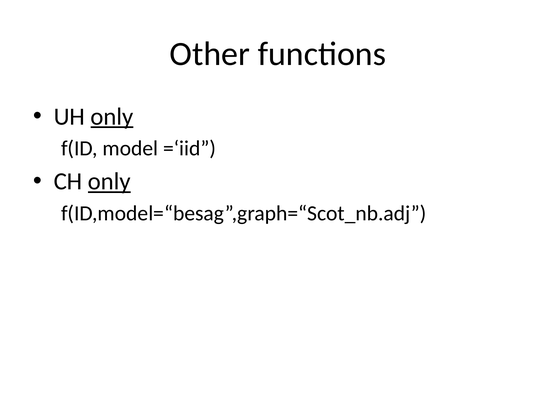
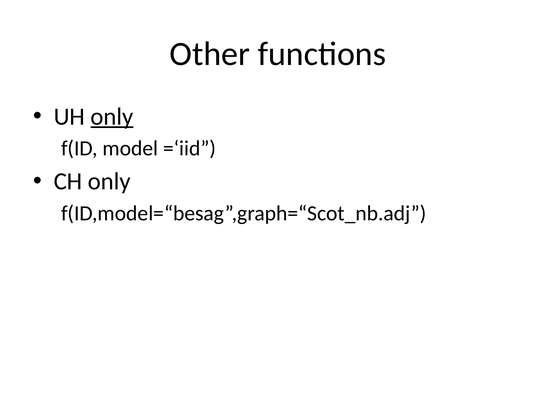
only at (109, 181) underline: present -> none
